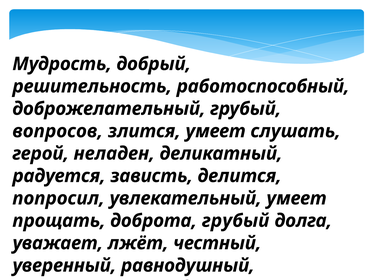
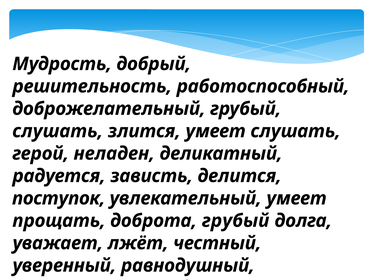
вопросов at (58, 131): вопросов -> слушать
попросил: попросил -> поступок
